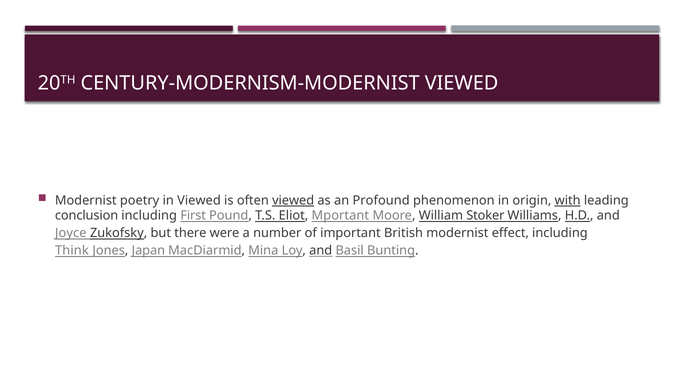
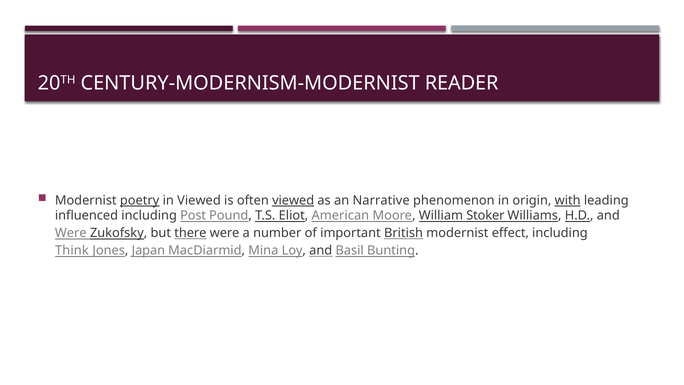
CENTURY-MODERNISM-MODERNIST VIEWED: VIEWED -> READER
poetry underline: none -> present
Profound: Profound -> Narrative
conclusion: conclusion -> influenced
First: First -> Post
Mportant: Mportant -> American
Joyce at (71, 233): Joyce -> Were
there underline: none -> present
British underline: none -> present
